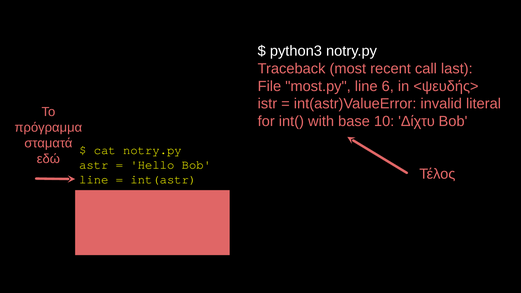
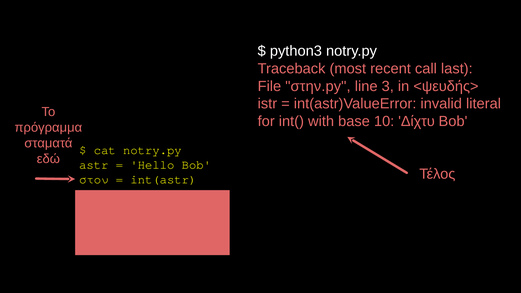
most.py: most.py -> στην.py
6: 6 -> 3
line at (94, 179): line -> στον
